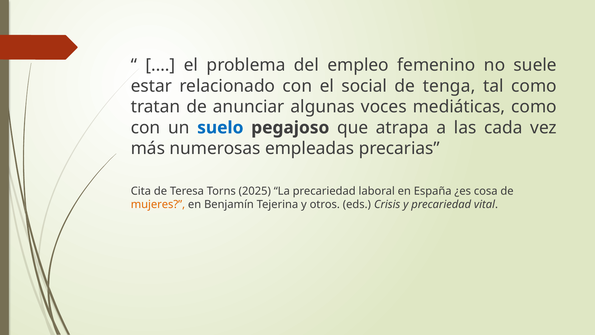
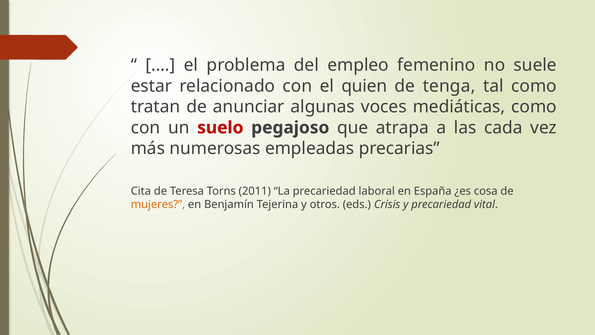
social: social -> quien
suelo colour: blue -> red
2025: 2025 -> 2011
